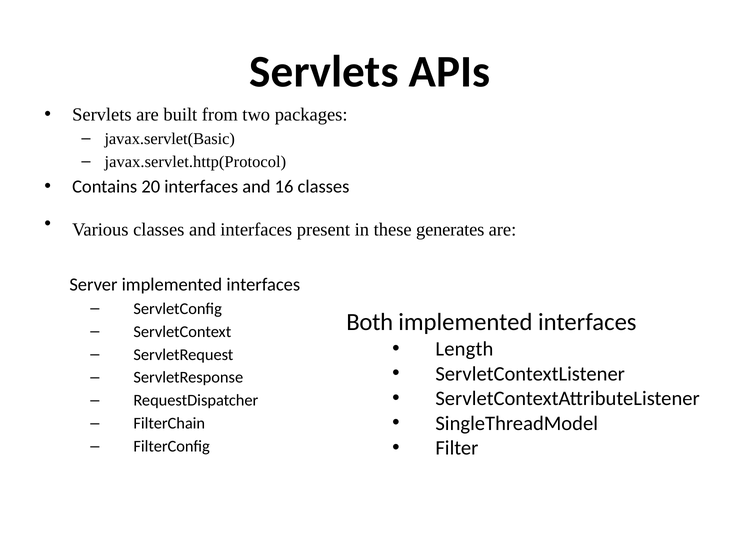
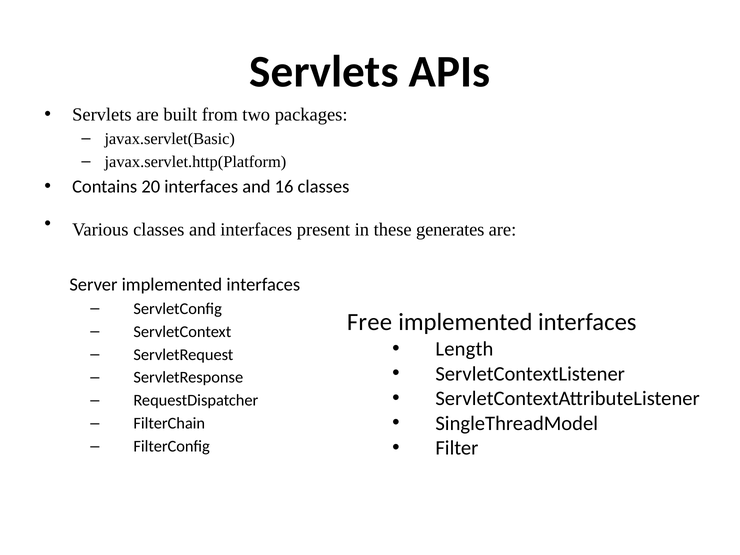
javax.servlet.http(Protocol: javax.servlet.http(Protocol -> javax.servlet.http(Platform
Both: Both -> Free
